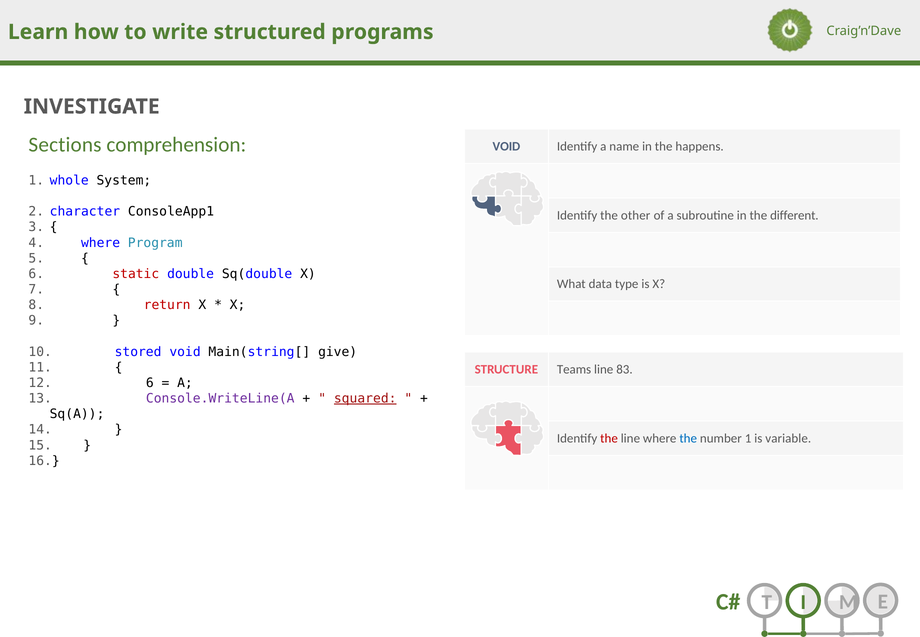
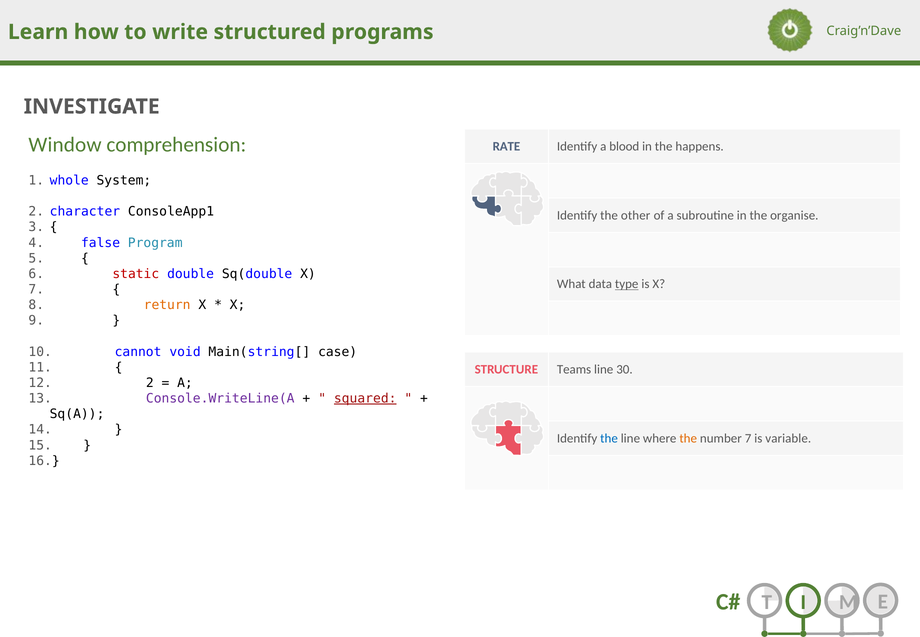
Sections: Sections -> Window
VOID at (506, 146): VOID -> RATE
name: name -> blood
different: different -> organise
where at (101, 243): where -> false
type underline: none -> present
return colour: red -> orange
stored: stored -> cannot
give: give -> case
83: 83 -> 30
12 6: 6 -> 2
the at (609, 438) colour: red -> blue
the at (688, 438) colour: blue -> orange
number 1: 1 -> 7
